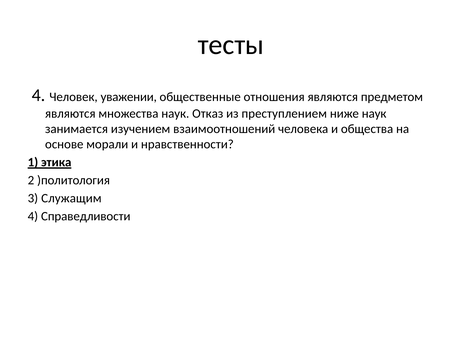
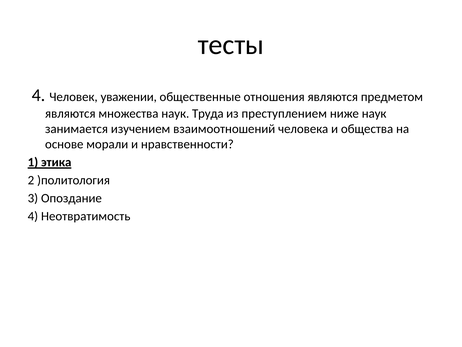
Отказ: Отказ -> Труда
Служащим: Служащим -> Опоздание
Справедливости: Справедливости -> Неотвратимость
